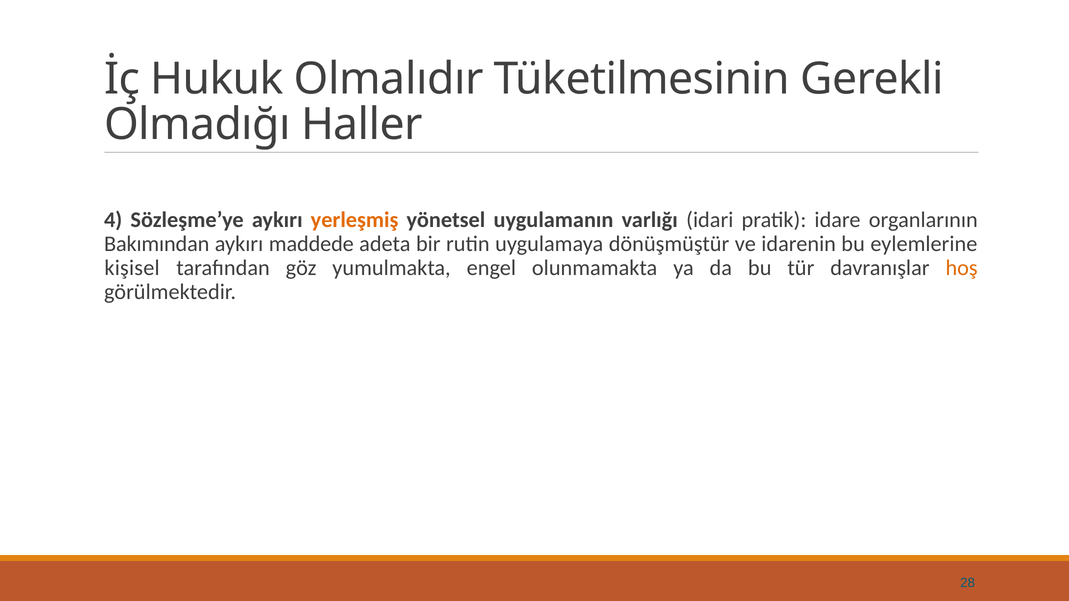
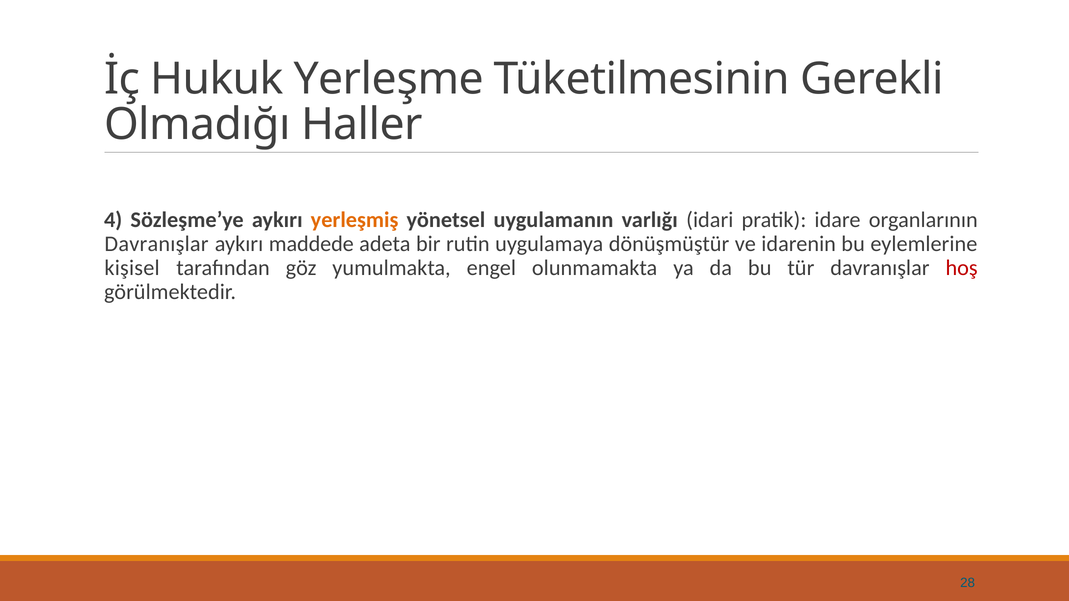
Olmalıdır: Olmalıdır -> Yerleşme
Bakımından at (157, 244): Bakımından -> Davranışlar
hoş colour: orange -> red
